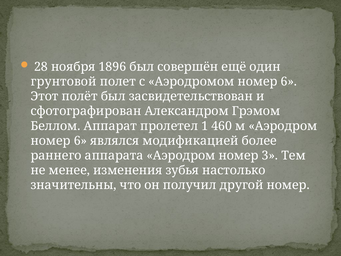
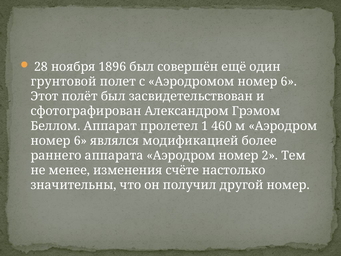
3: 3 -> 2
зубья: зубья -> счёте
